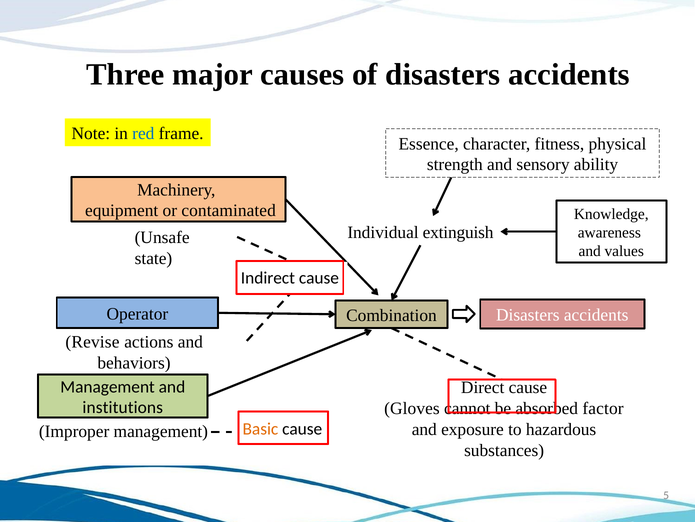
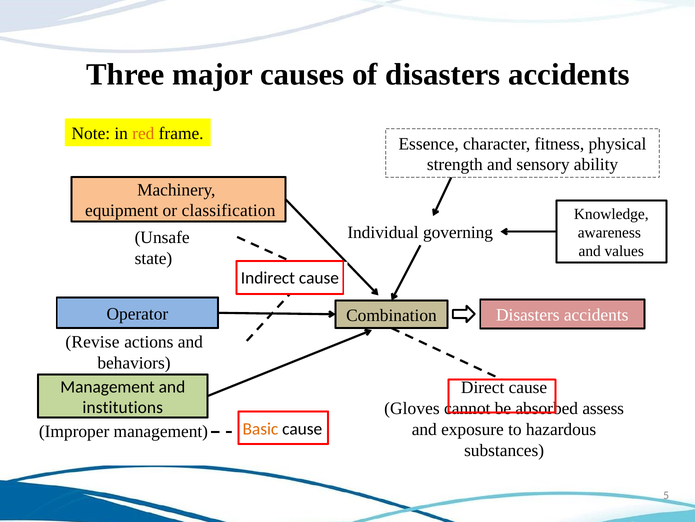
red colour: blue -> orange
contaminated: contaminated -> classification
extinguish: extinguish -> governing
factor: factor -> assess
